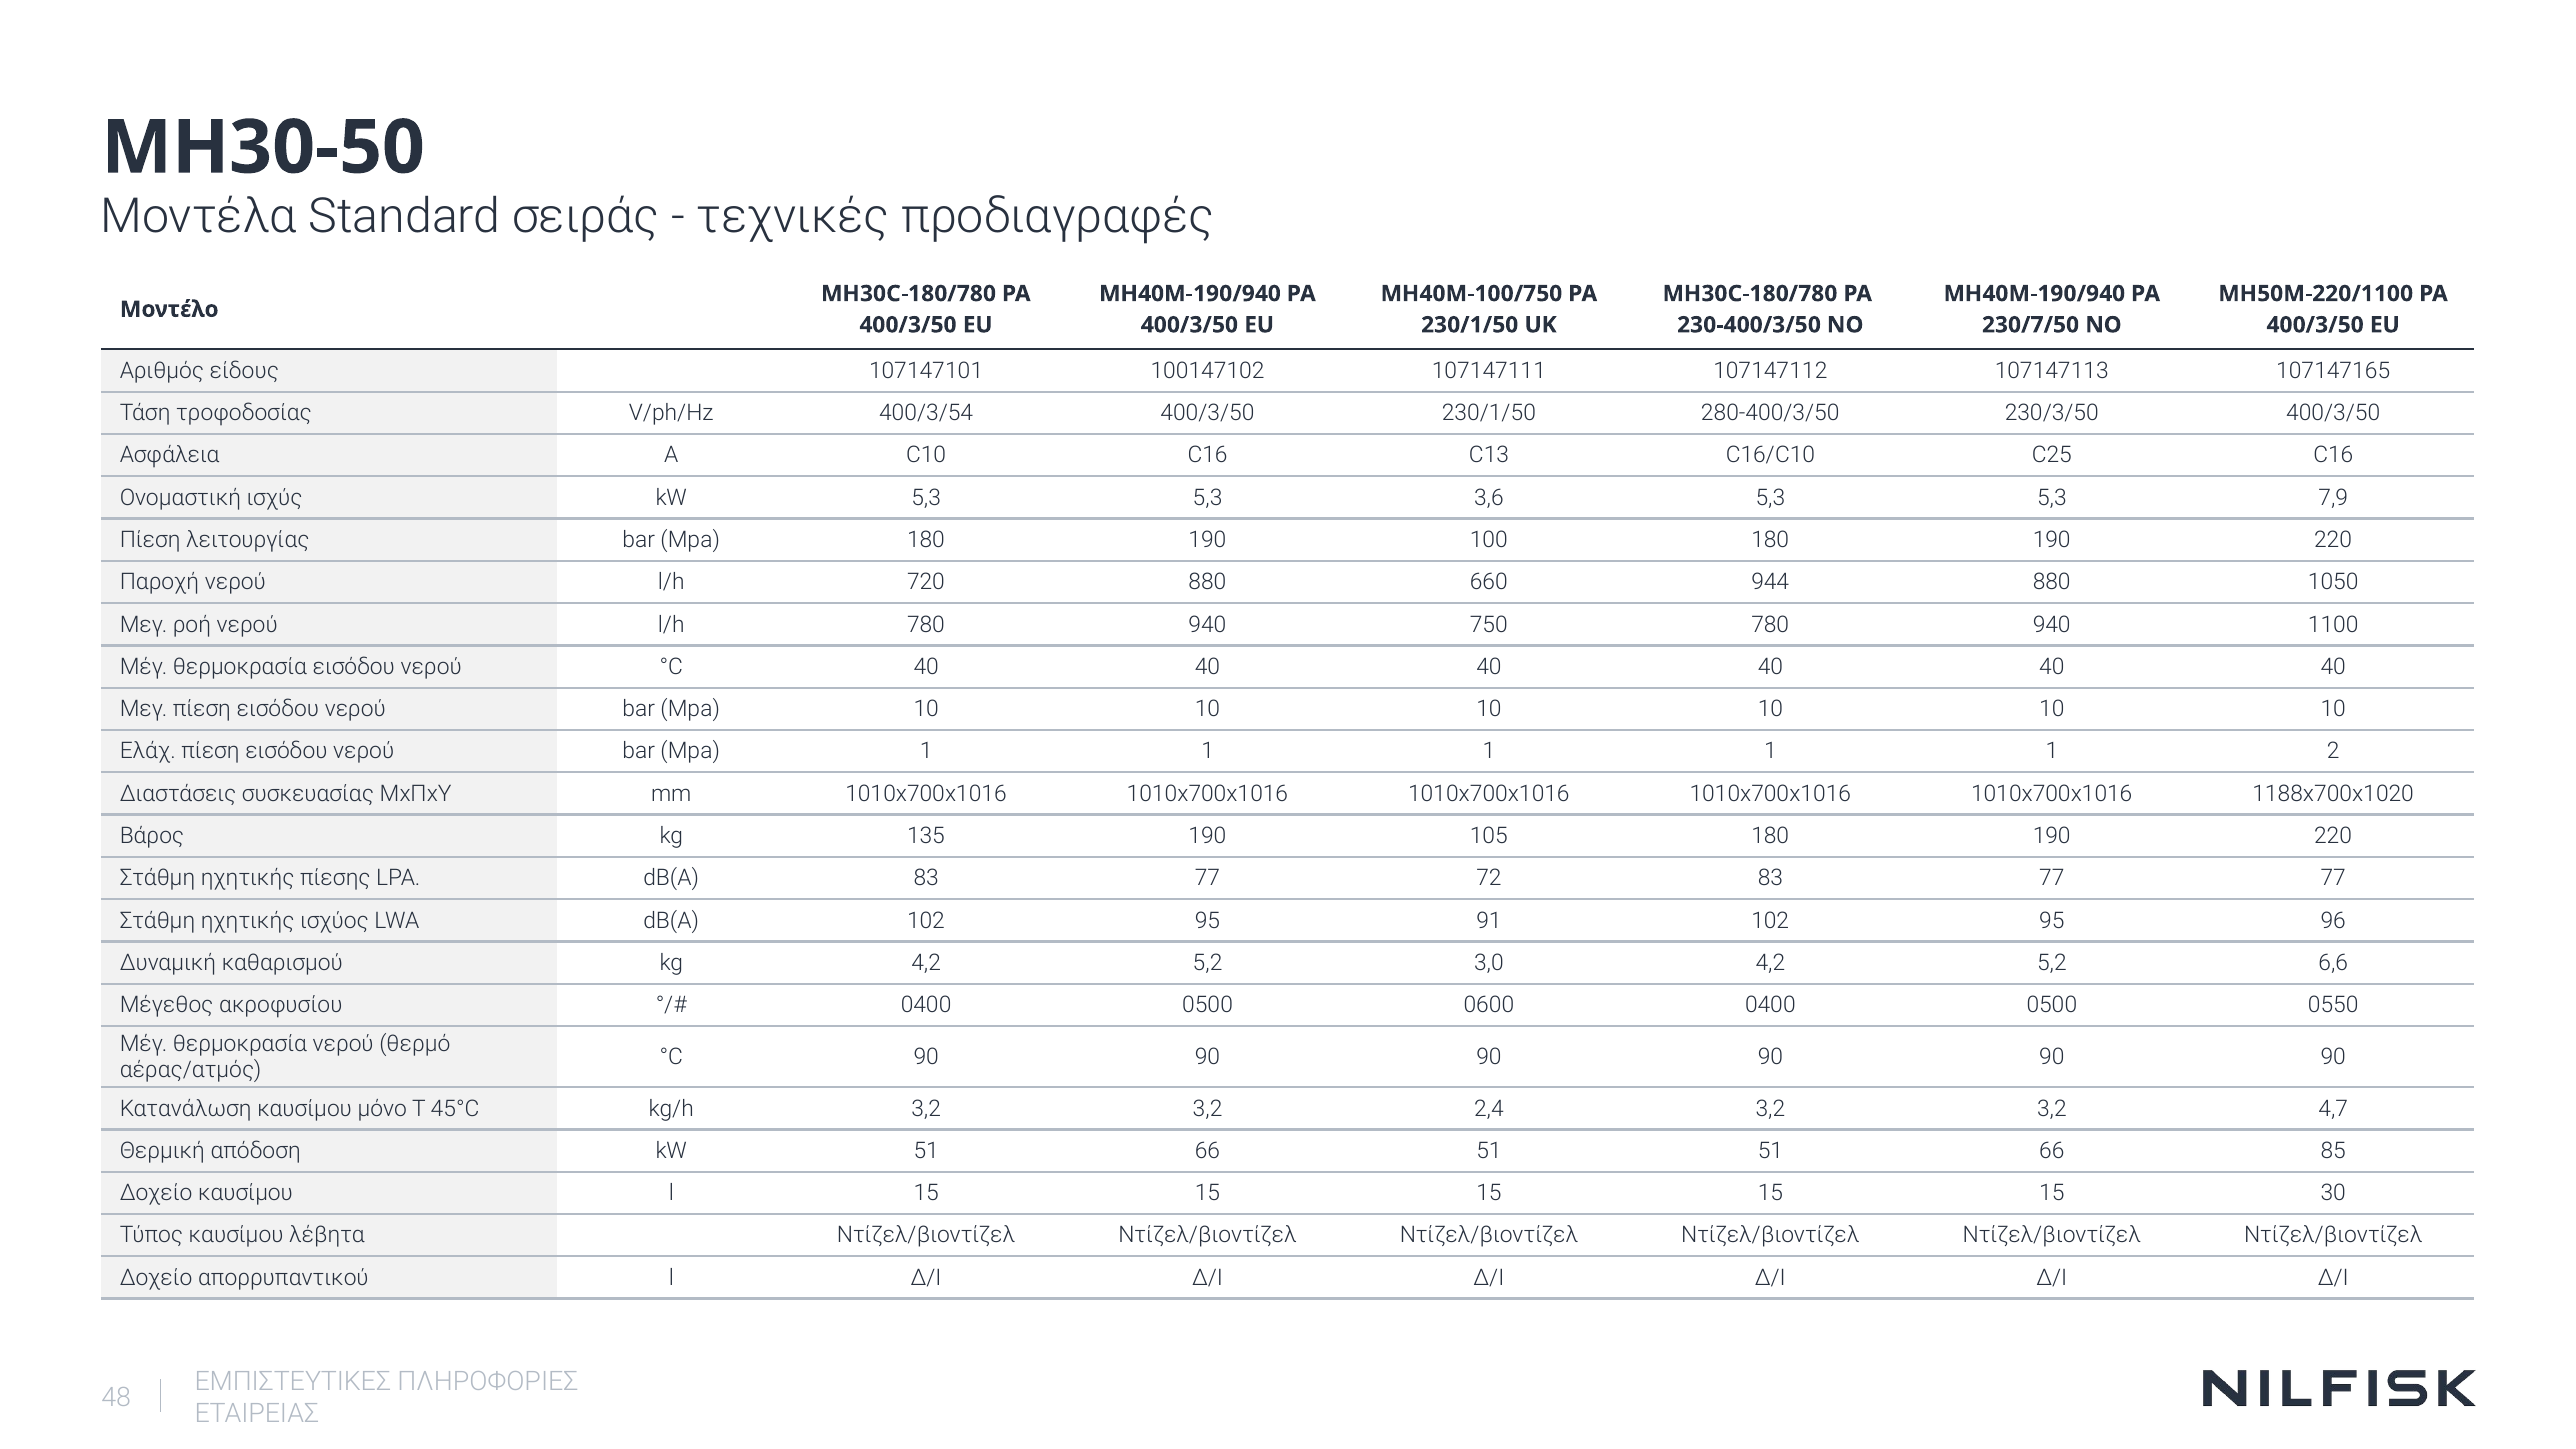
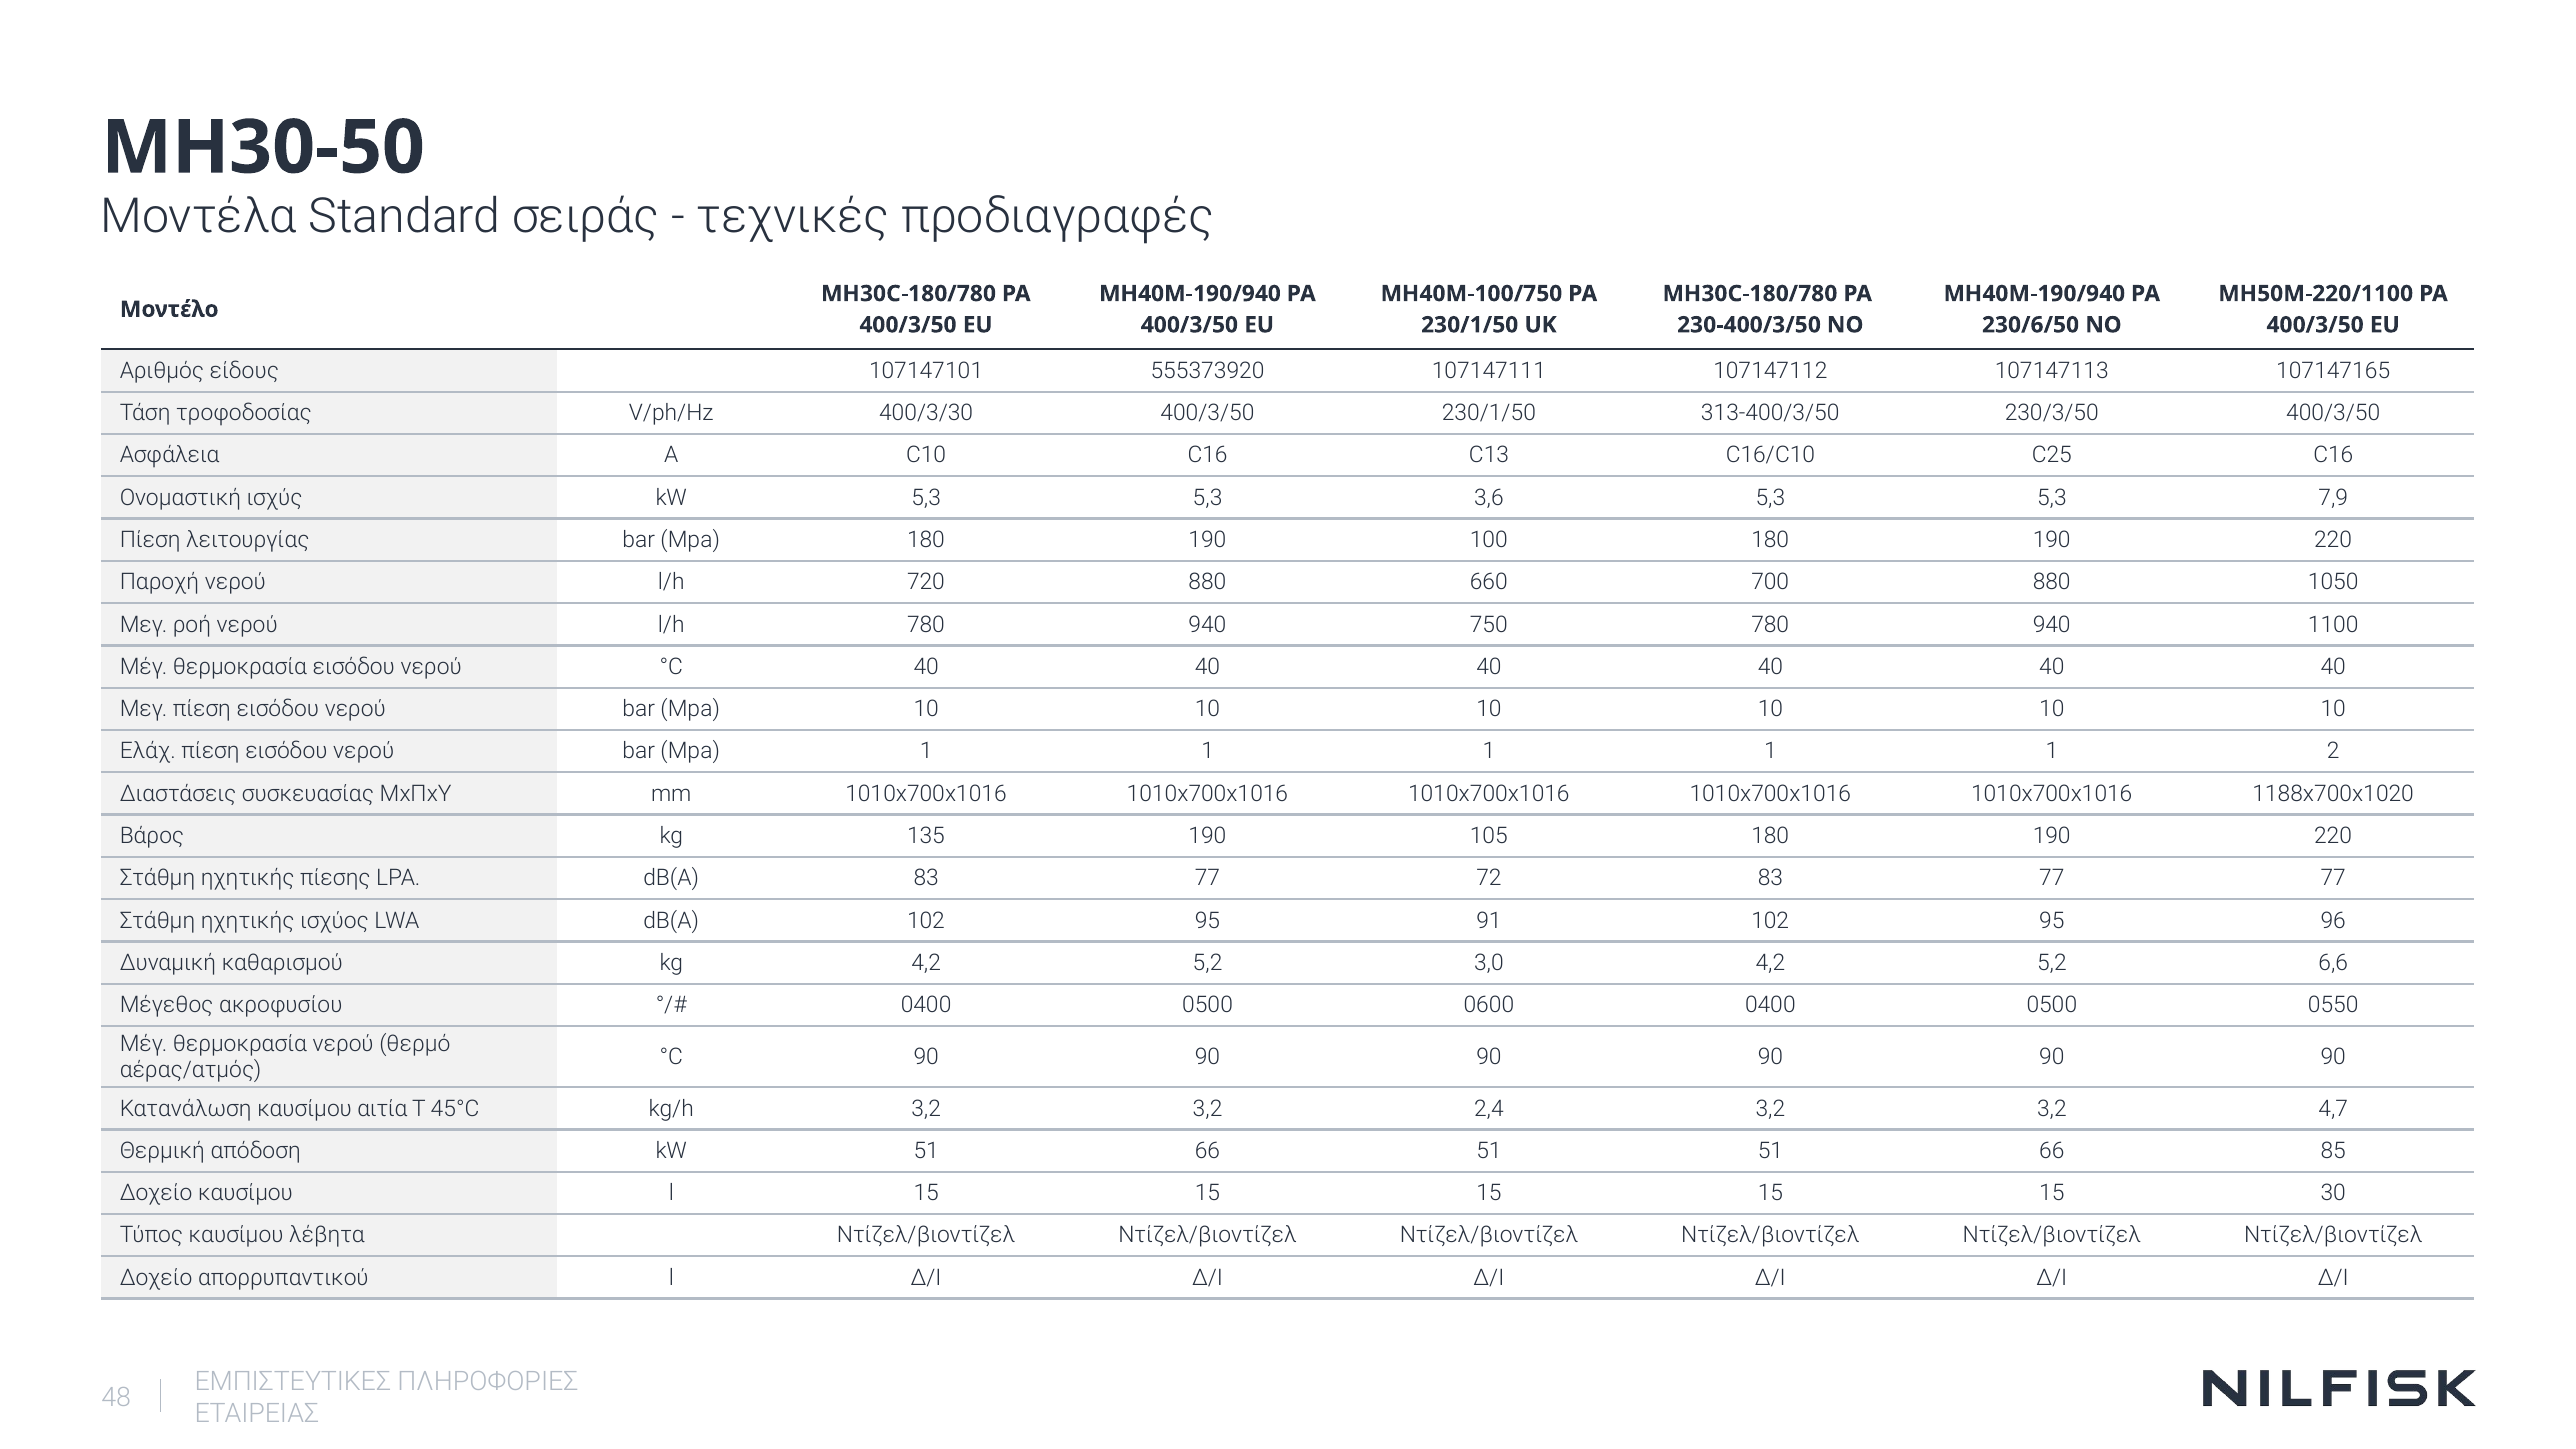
230/7/50: 230/7/50 -> 230/6/50
100147102: 100147102 -> 555373920
400/3/54: 400/3/54 -> 400/3/30
280-400/3/50: 280-400/3/50 -> 313-400/3/50
944: 944 -> 700
μόνο: μόνο -> αιτία
